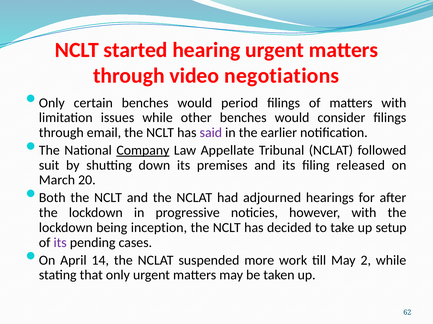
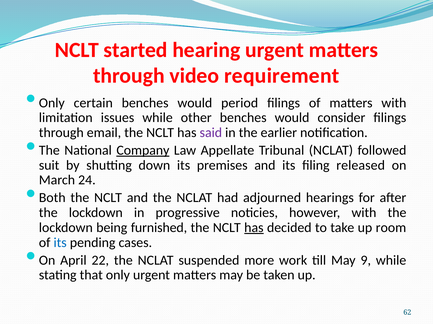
negotiations: negotiations -> requirement
20: 20 -> 24
inception: inception -> furnished
has at (254, 228) underline: none -> present
setup: setup -> room
its at (60, 243) colour: purple -> blue
14: 14 -> 22
2: 2 -> 9
